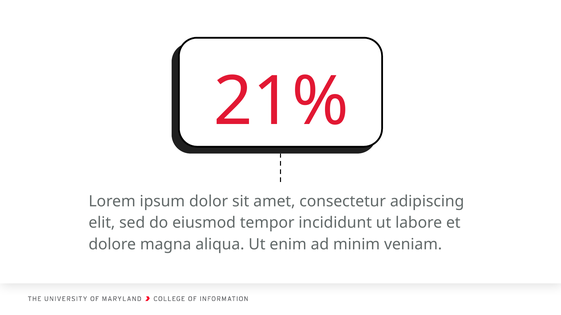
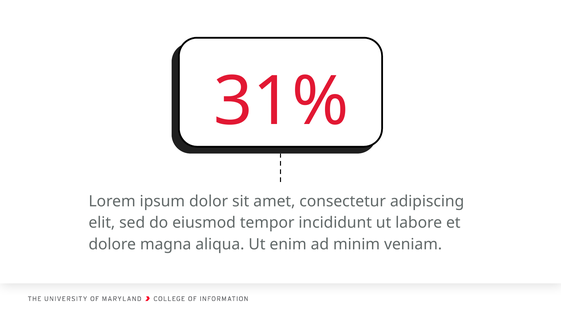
21%: 21% -> 31%
